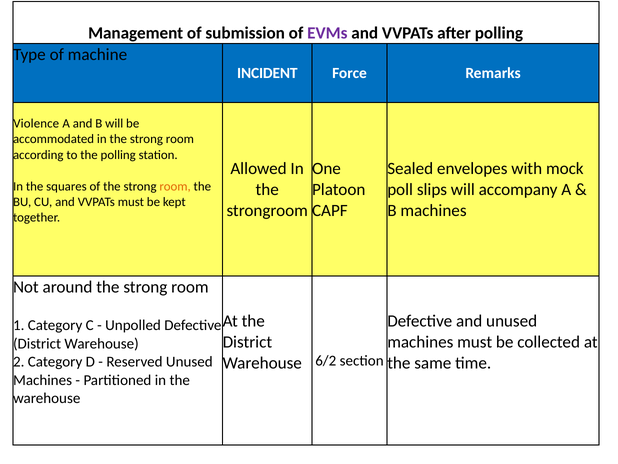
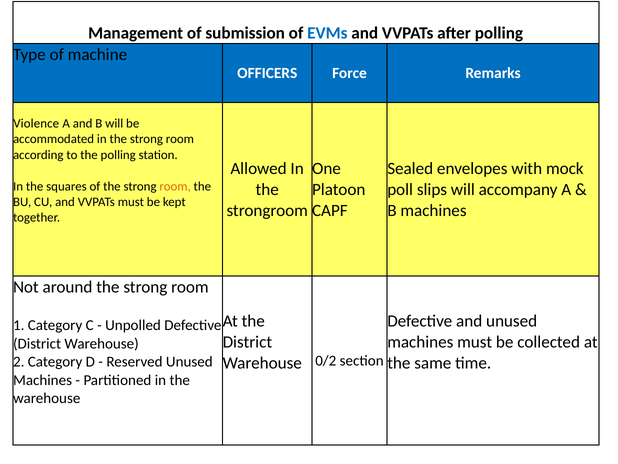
EVMs colour: purple -> blue
INCIDENT: INCIDENT -> OFFICERS
6/2: 6/2 -> 0/2
